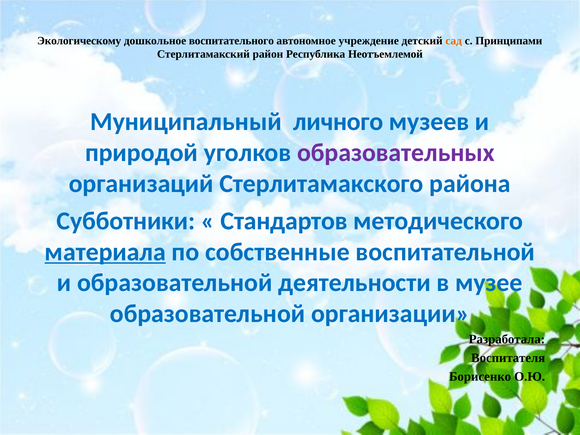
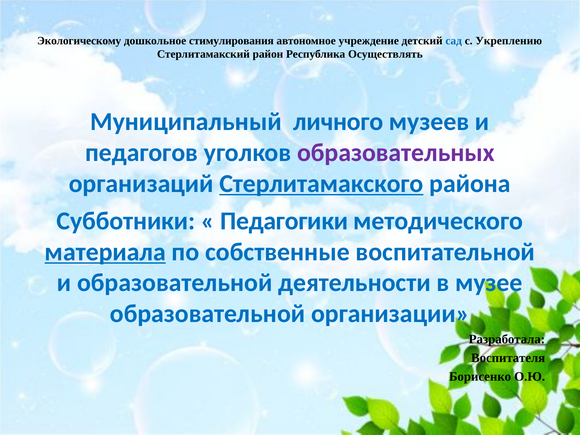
воспитательного: воспитательного -> стимулирования
сад colour: orange -> blue
Принципами: Принципами -> Укреплению
Неотъемлемой: Неотъемлемой -> Осуществлять
природой: природой -> педагогов
Стерлитамакского underline: none -> present
Стандартов: Стандартов -> Педагогики
